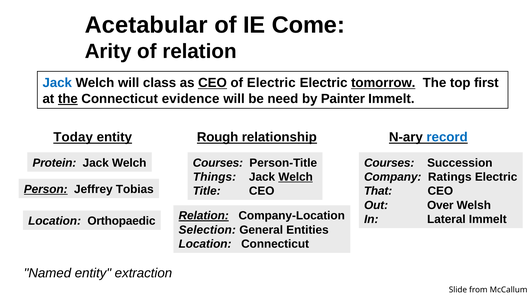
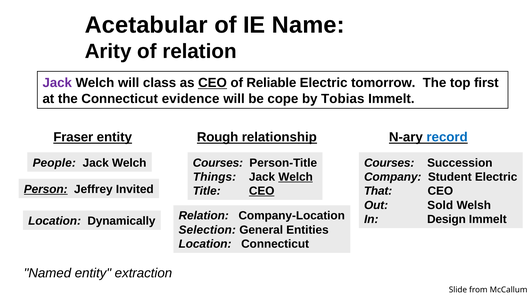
Come: Come -> Name
Jack at (57, 83) colour: blue -> purple
of Electric: Electric -> Reliable
tomorrow underline: present -> none
the at (68, 99) underline: present -> none
need: need -> cope
Painter: Painter -> Tobias
Today: Today -> Fraser
Protein: Protein -> People
Ratings: Ratings -> Student
Tobias: Tobias -> Invited
CEO at (262, 191) underline: none -> present
Over: Over -> Sold
Relation at (204, 216) underline: present -> none
Lateral: Lateral -> Design
Orthopaedic: Orthopaedic -> Dynamically
